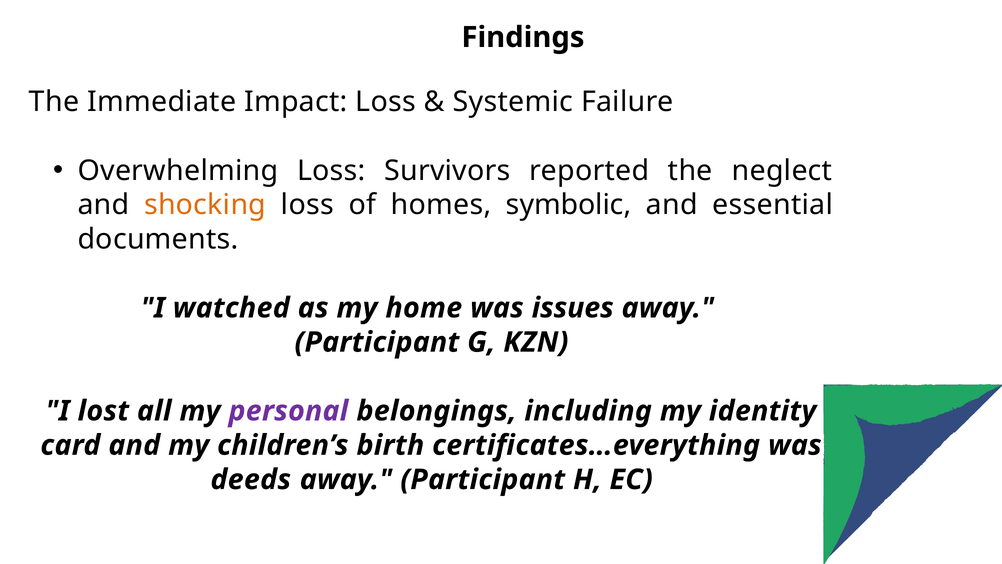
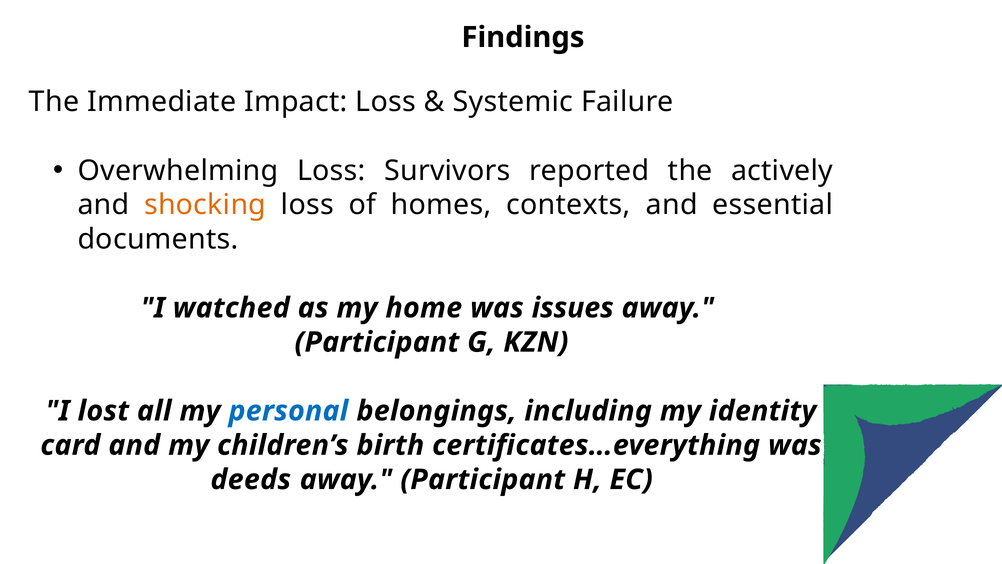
neglect: neglect -> actively
symbolic: symbolic -> contexts
personal colour: purple -> blue
